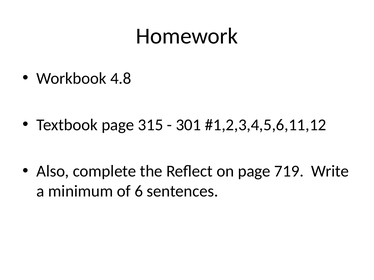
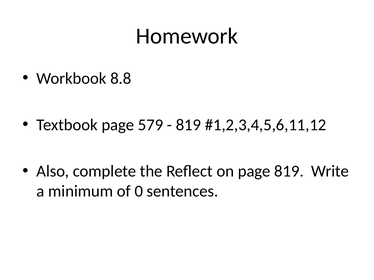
4.8: 4.8 -> 8.8
315: 315 -> 579
301 at (188, 125): 301 -> 819
page 719: 719 -> 819
6: 6 -> 0
